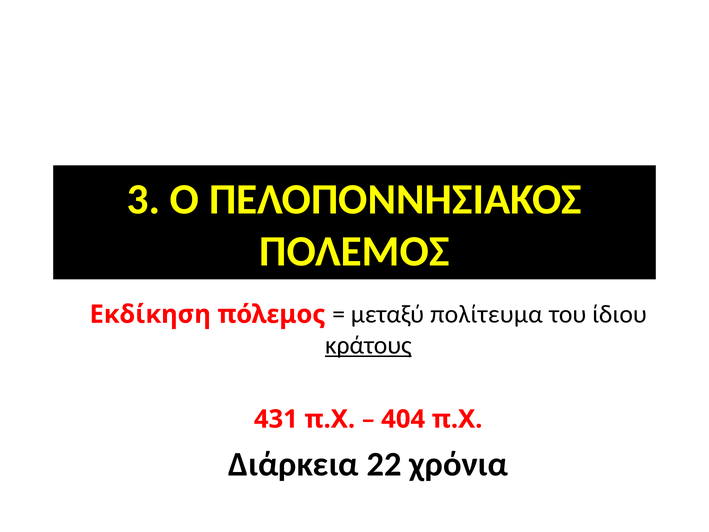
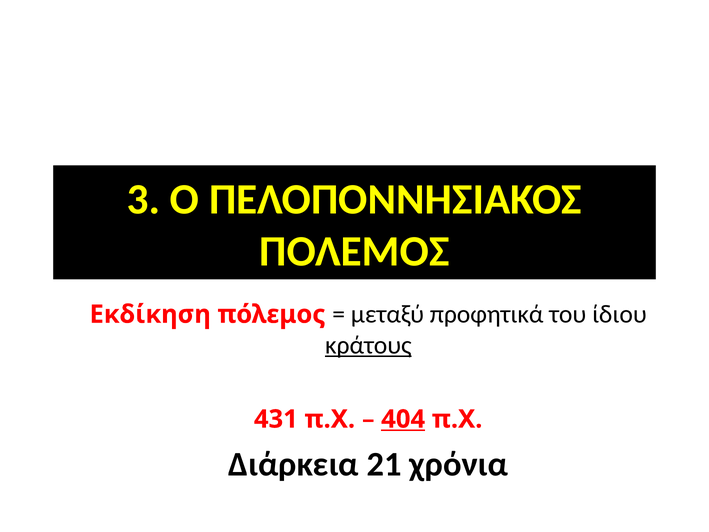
πολίτευμα: πολίτευμα -> προφητικά
404 underline: none -> present
22: 22 -> 21
